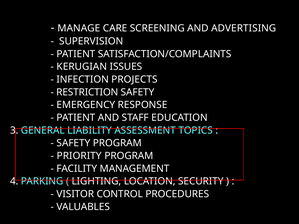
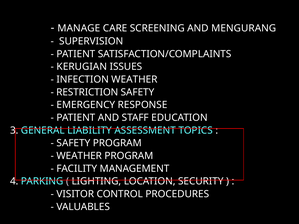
ADVERTISING: ADVERTISING -> MENGURANG
INFECTION PROJECTS: PROJECTS -> WEATHER
PRIORITY at (79, 156): PRIORITY -> WEATHER
